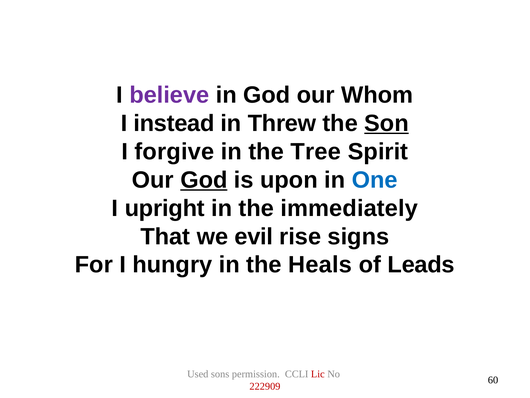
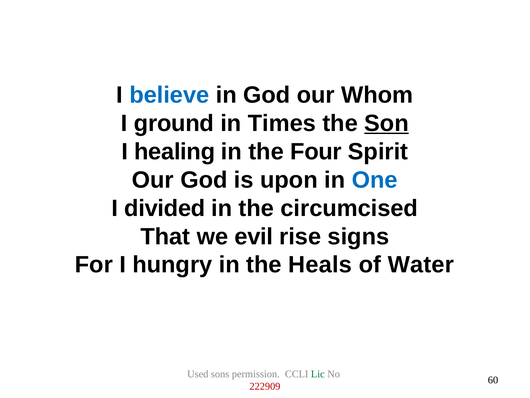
believe colour: purple -> blue
instead: instead -> ground
Threw: Threw -> Times
forgive: forgive -> healing
Tree: Tree -> Four
God at (204, 180) underline: present -> none
upright: upright -> divided
immediately: immediately -> circumcised
Leads: Leads -> Water
Lic colour: red -> green
